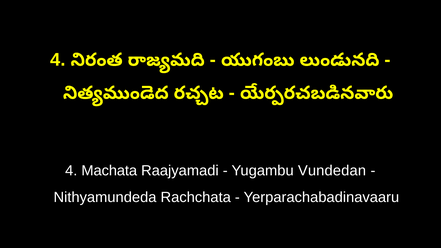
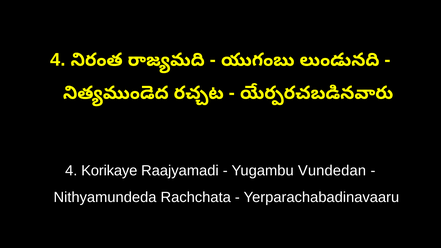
Machata: Machata -> Korikaye
